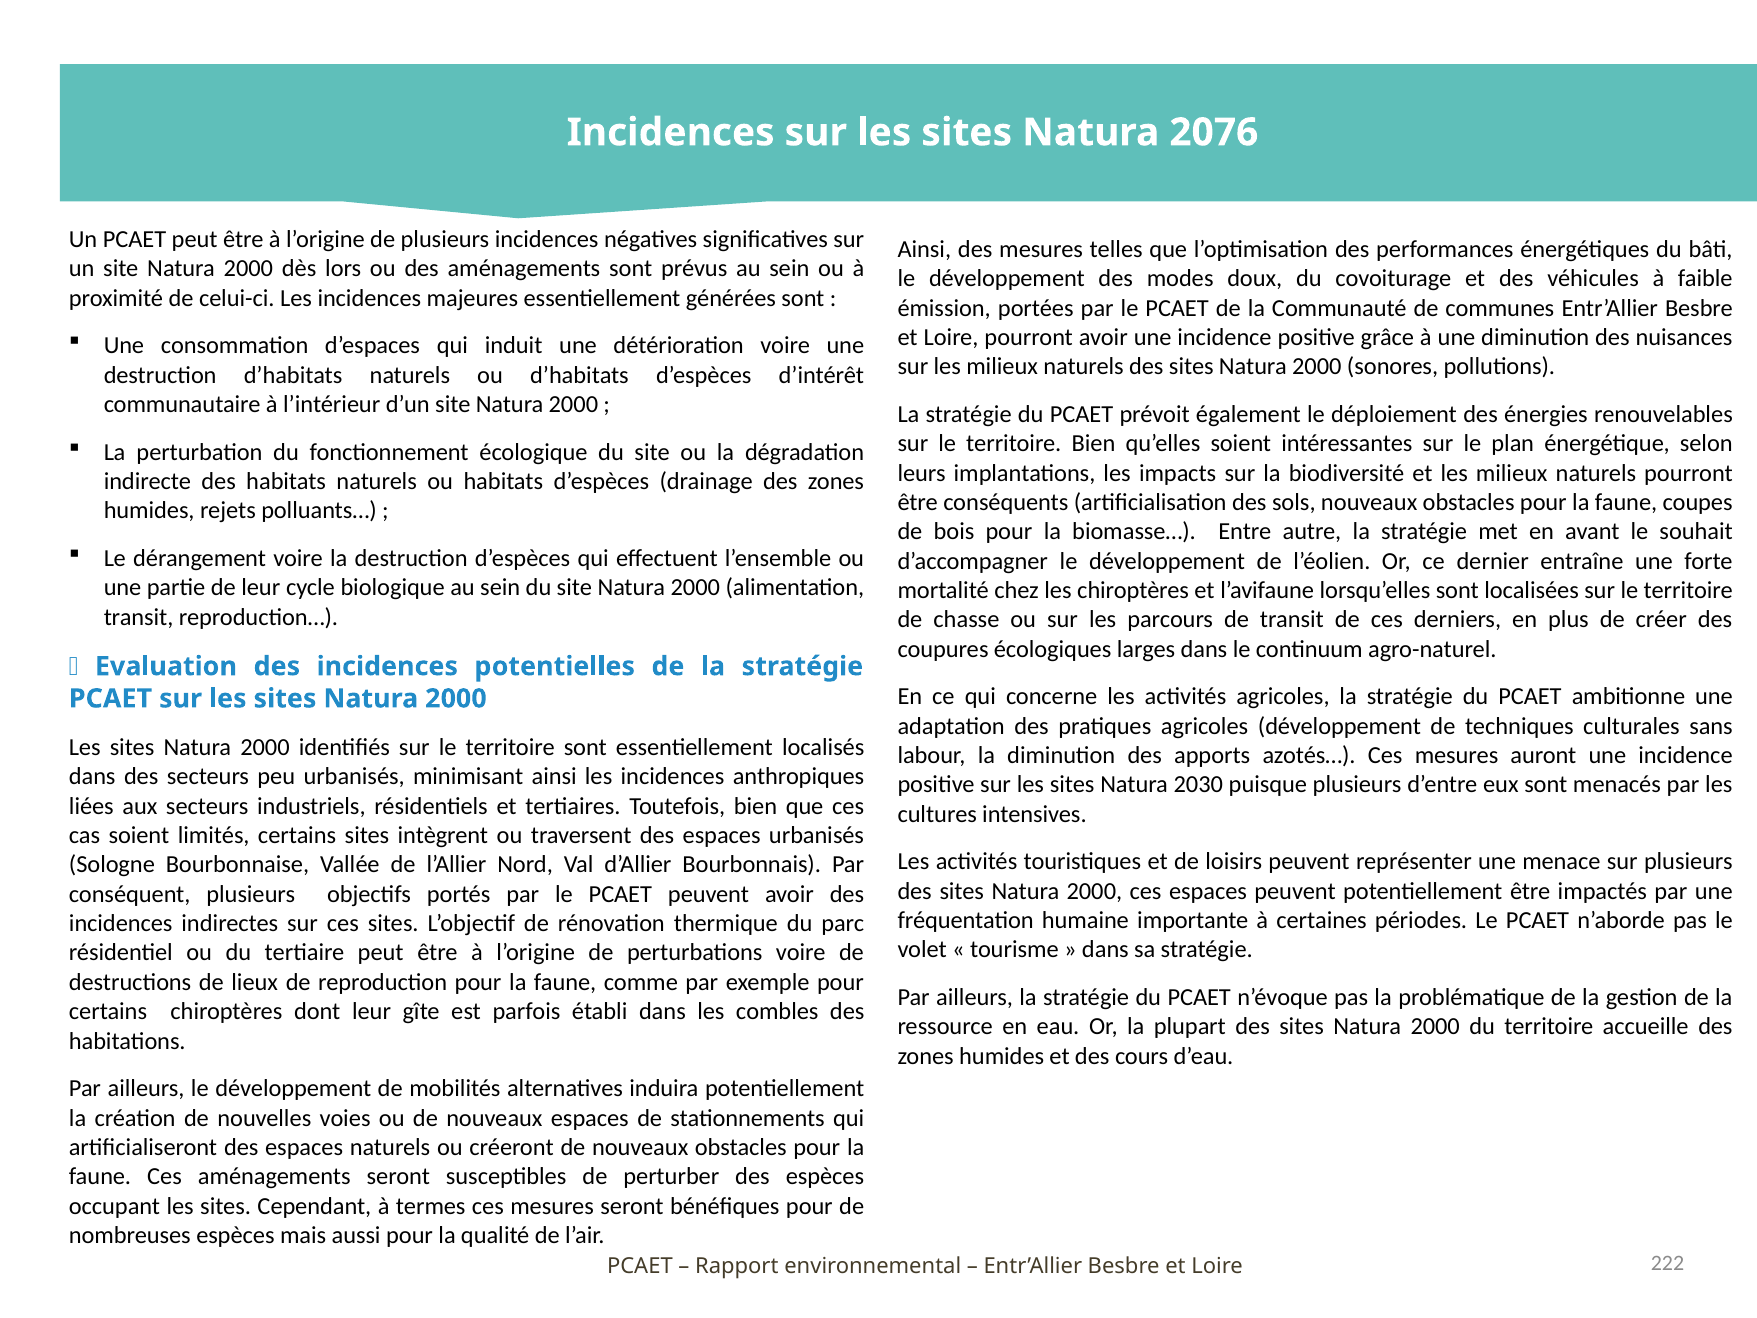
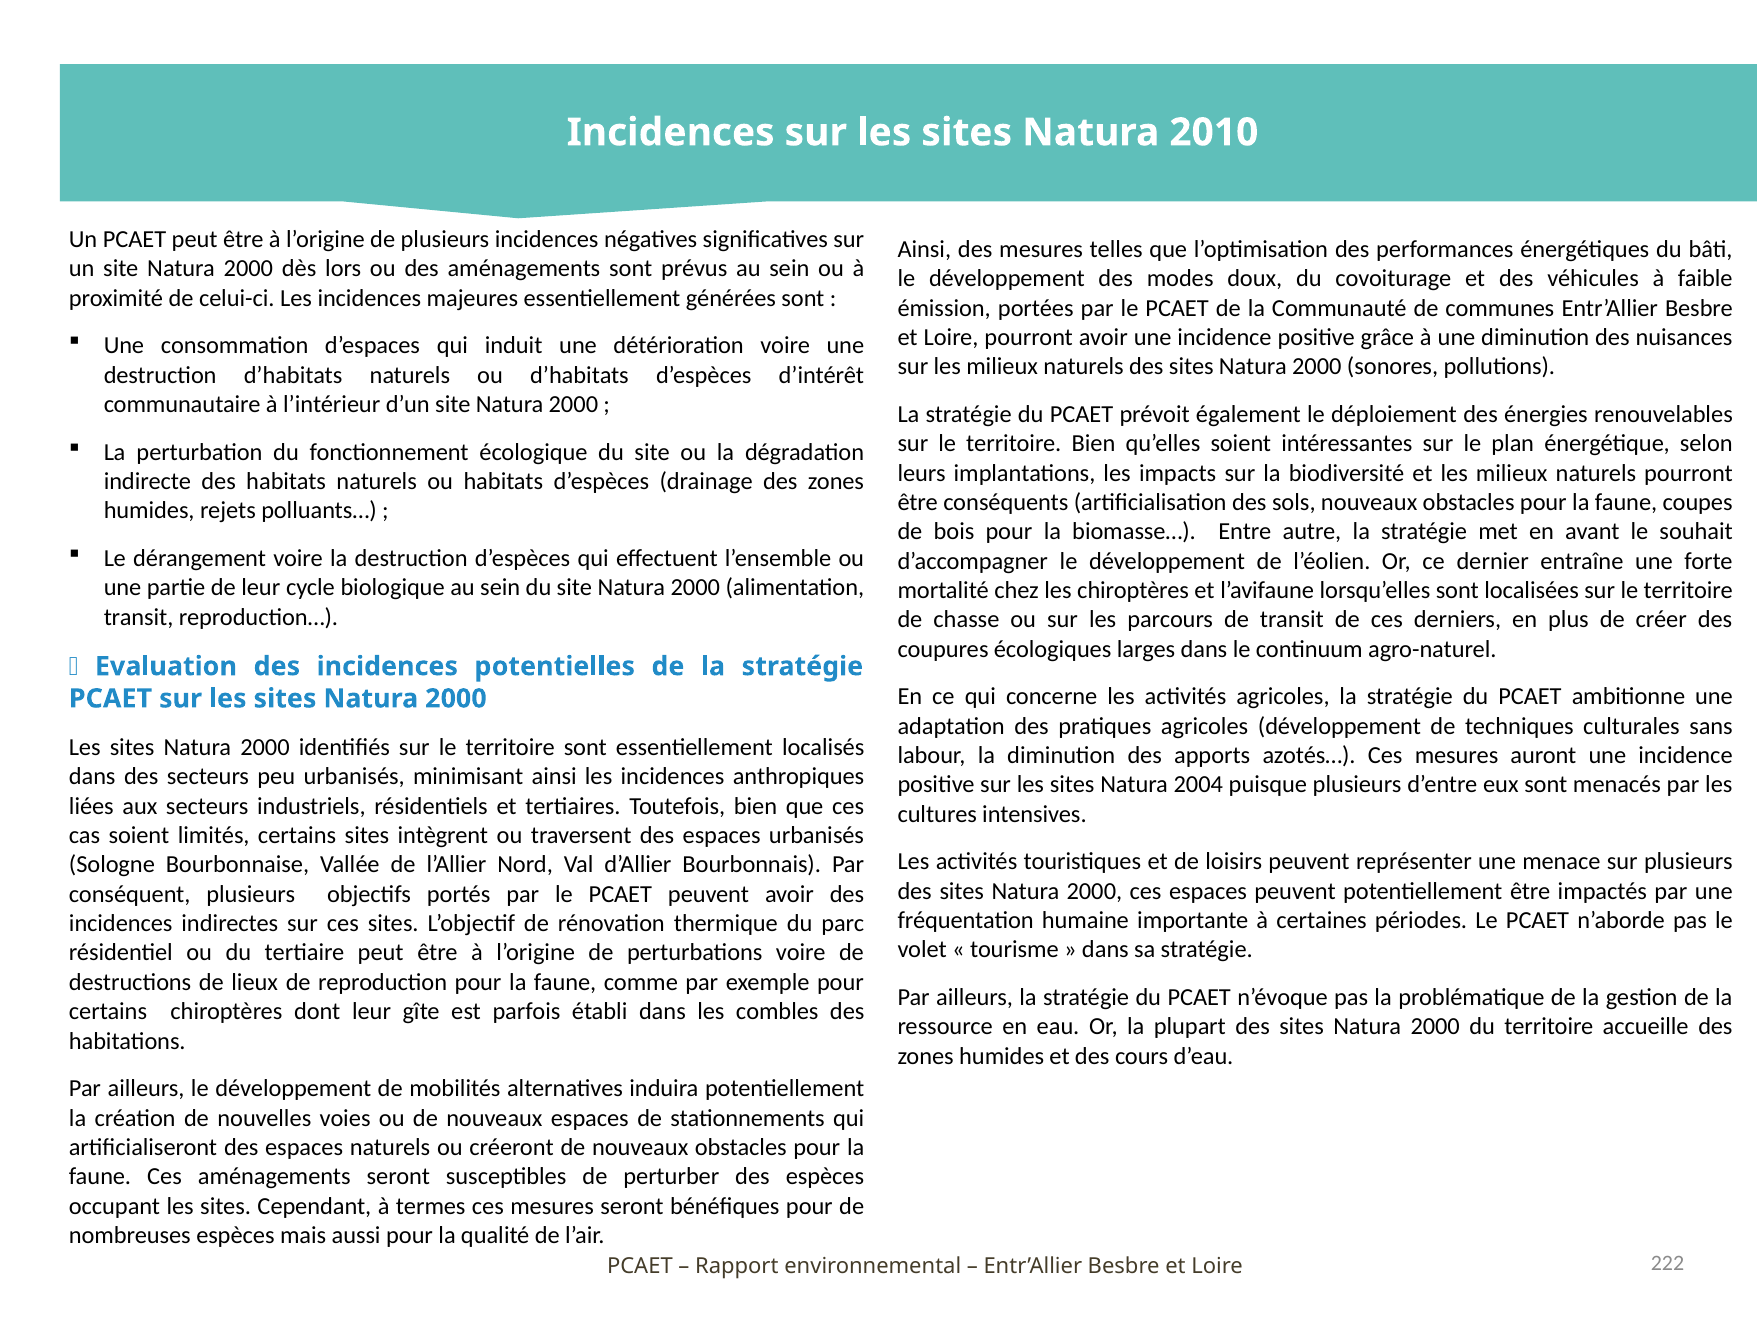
2076: 2076 -> 2010
2030: 2030 -> 2004
